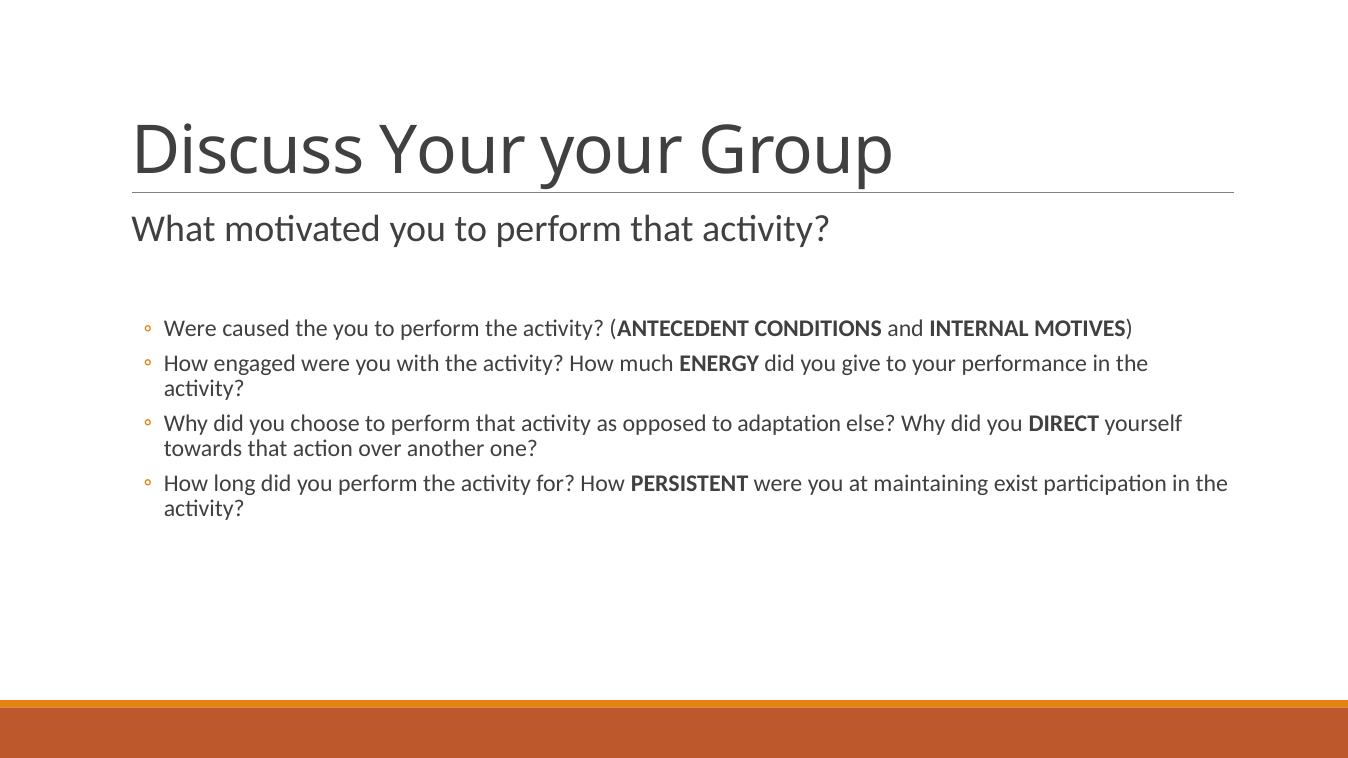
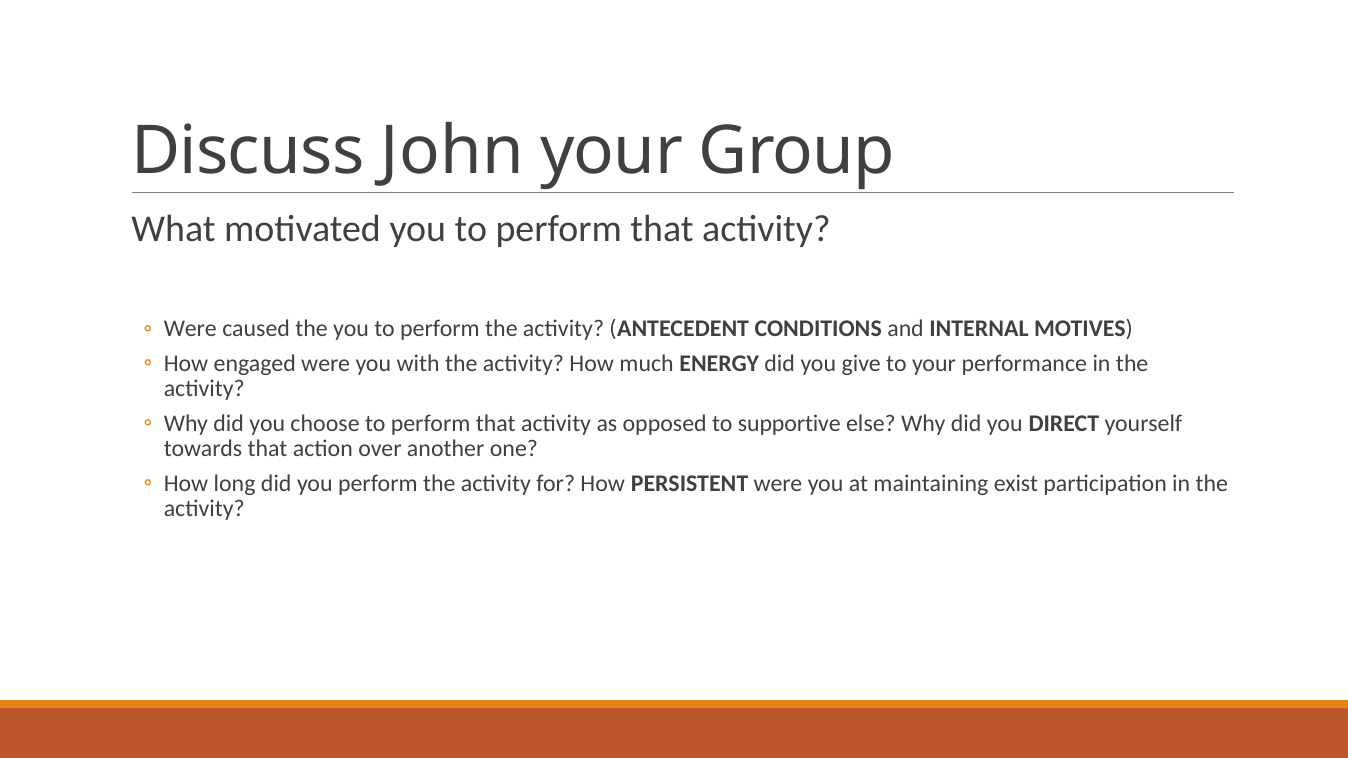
Discuss Your: Your -> John
adaptation: adaptation -> supportive
